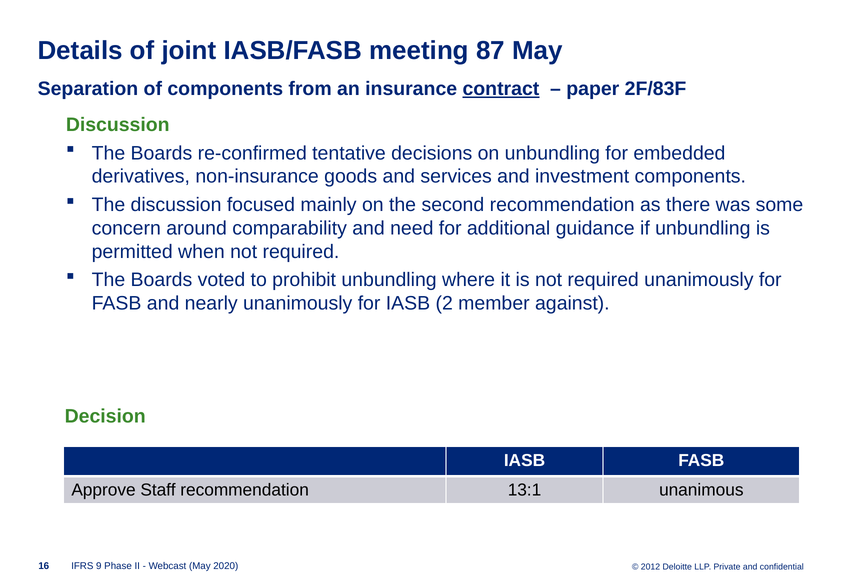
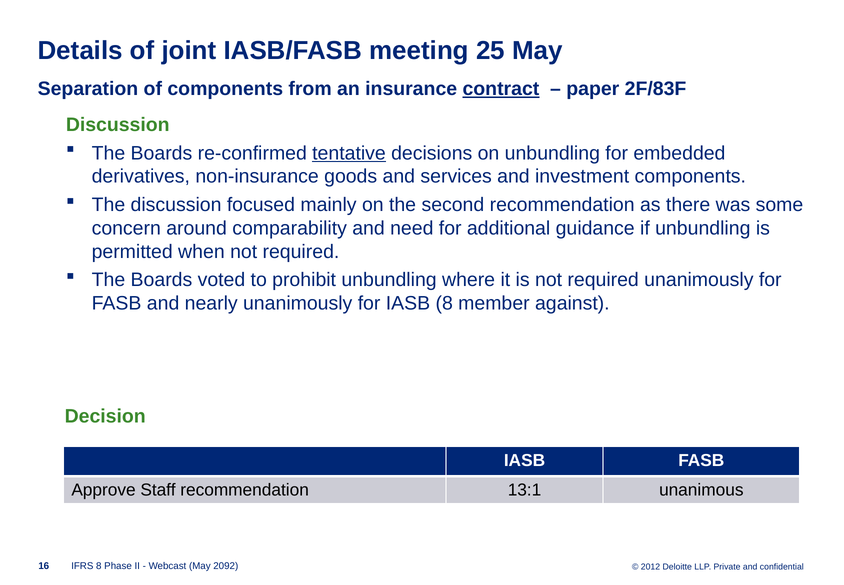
87: 87 -> 25
tentative underline: none -> present
IASB 2: 2 -> 8
IFRS 9: 9 -> 8
2020: 2020 -> 2092
